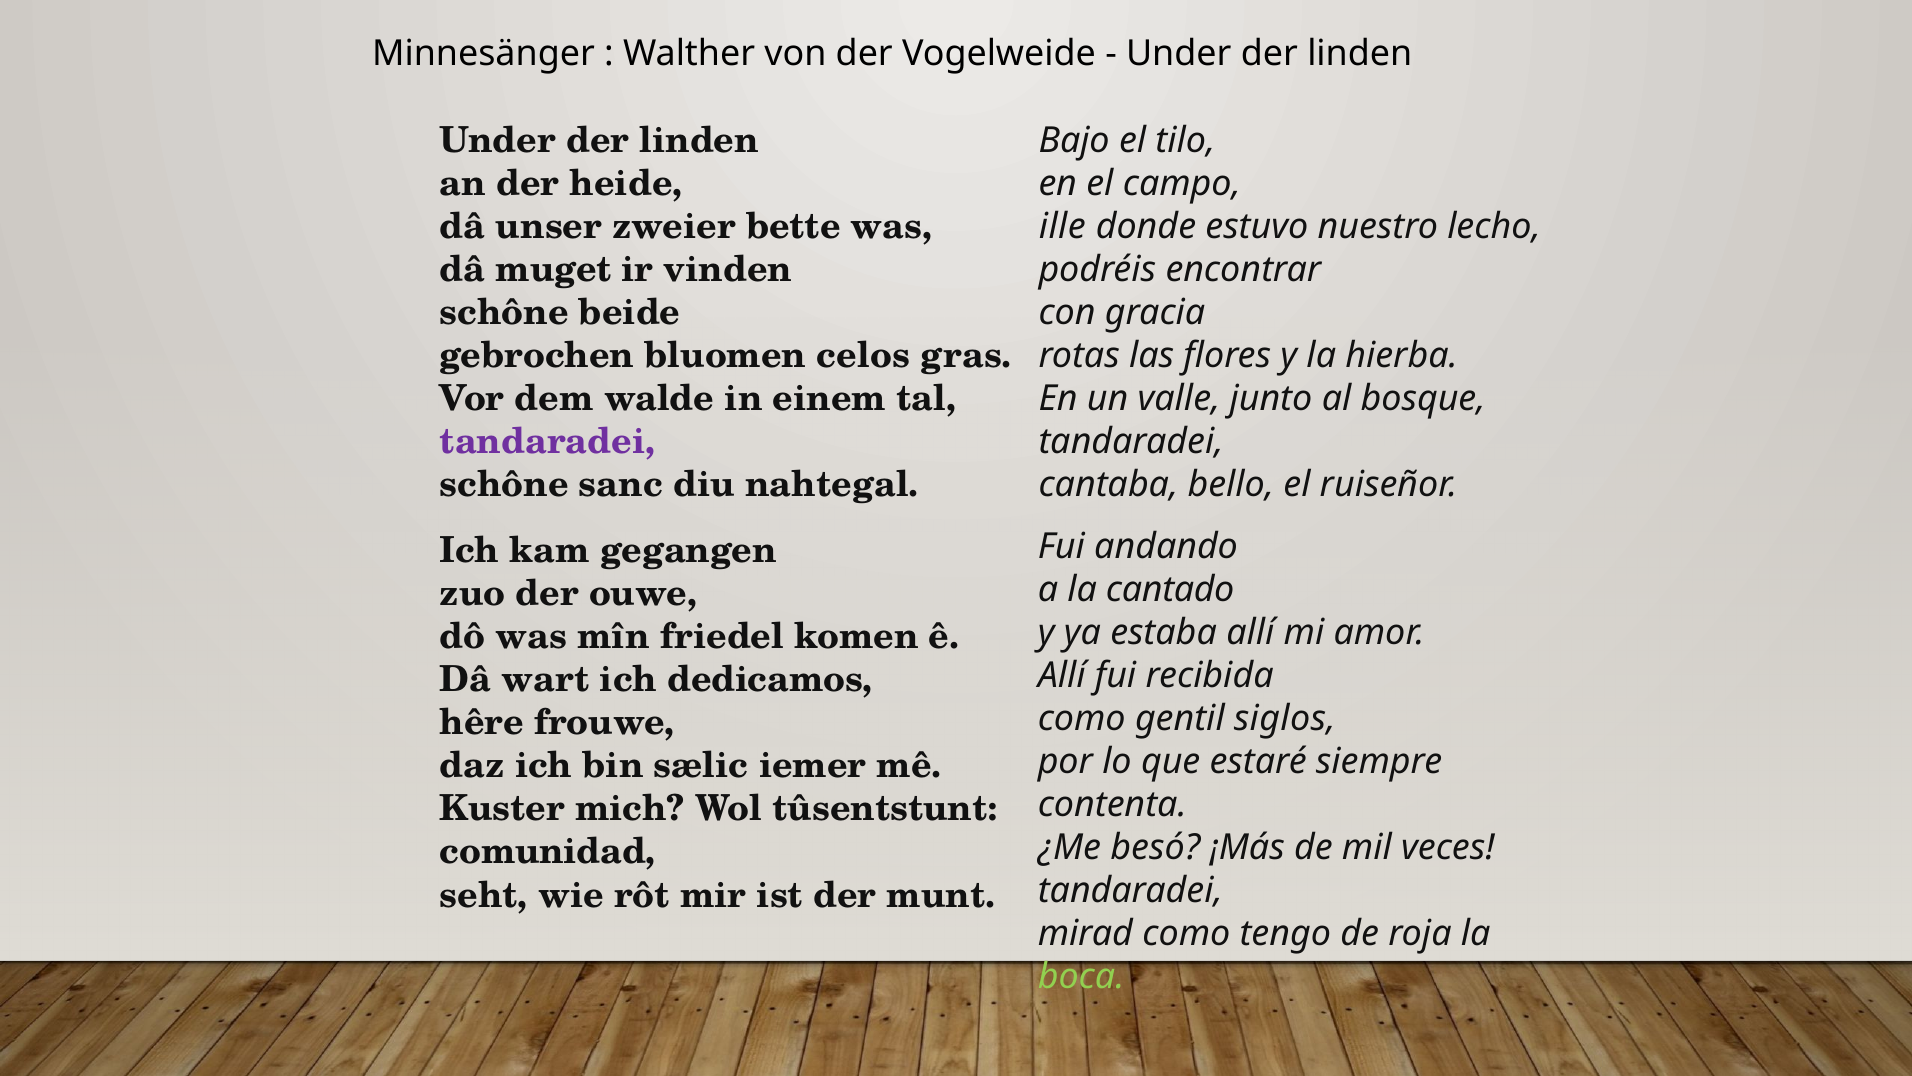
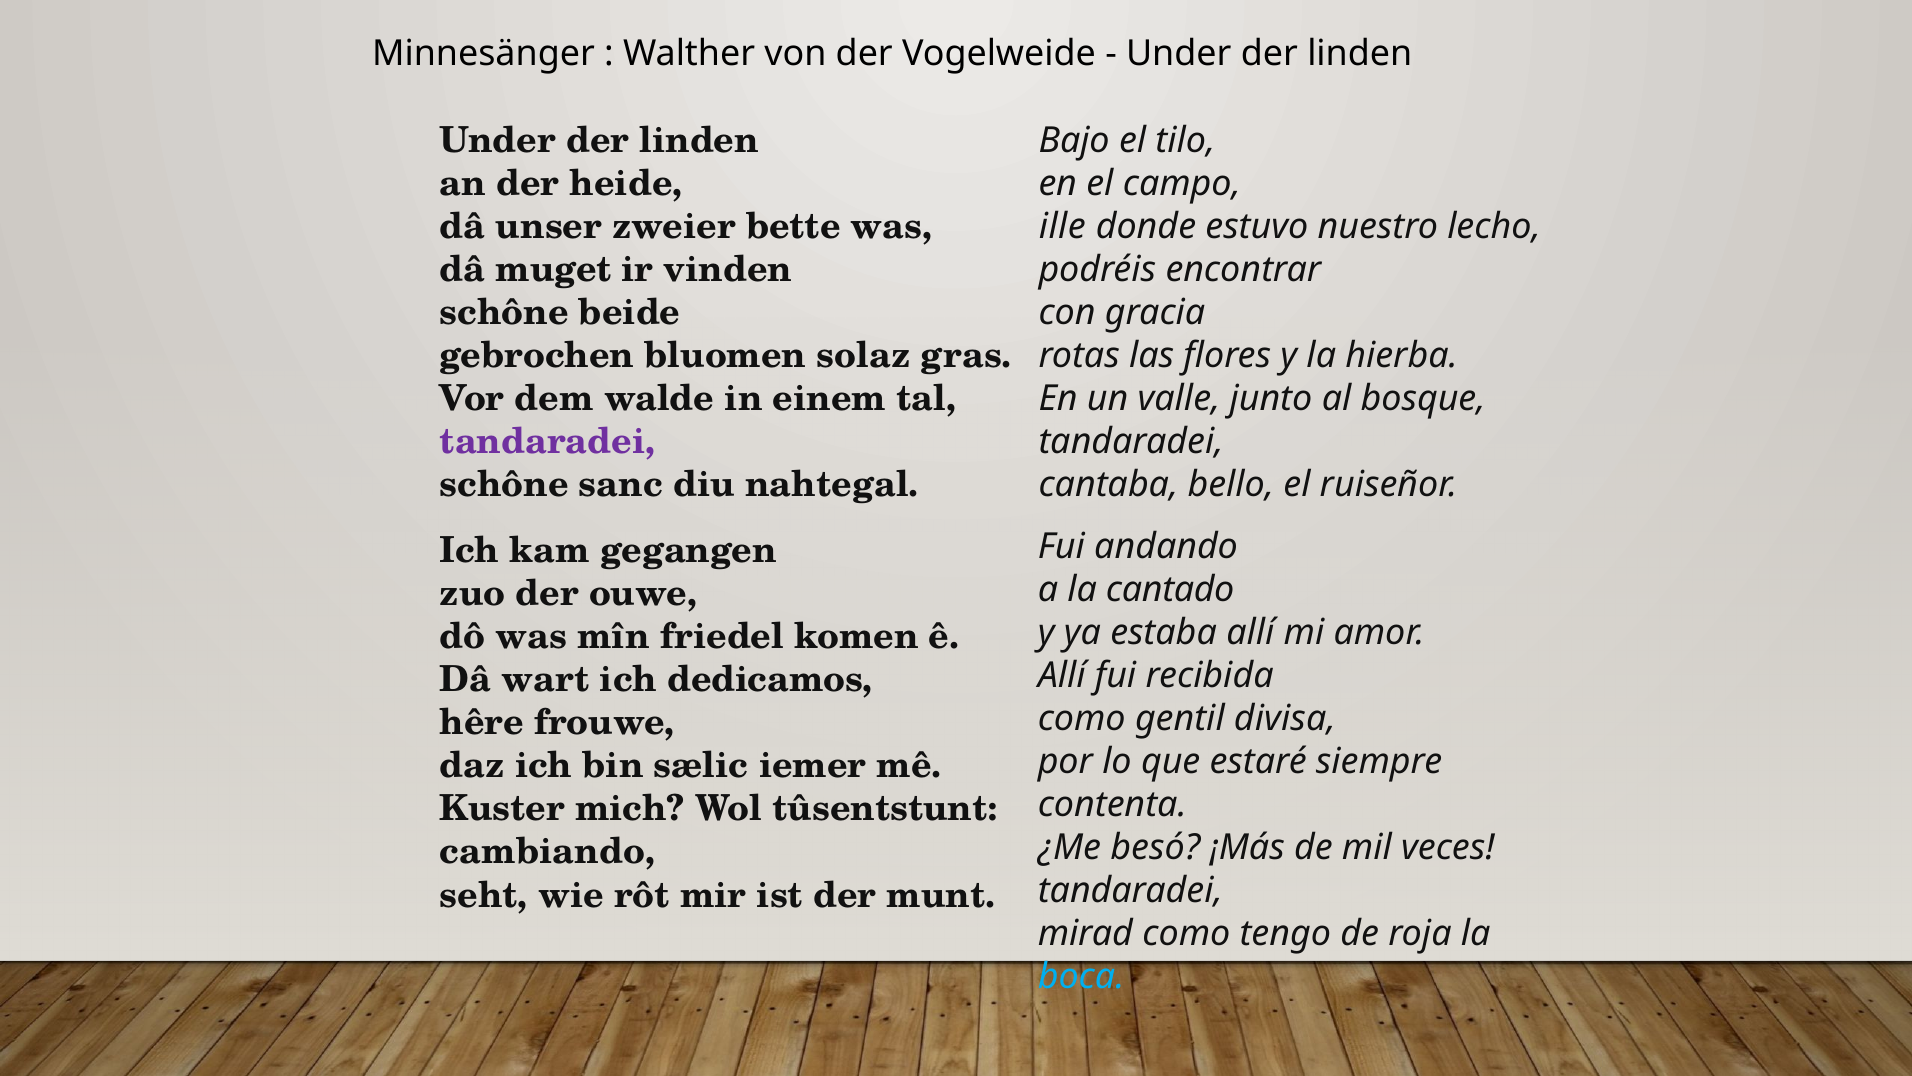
celos: celos -> solaz
siglos: siglos -> divisa
comunidad: comunidad -> cambiando
boca colour: light green -> light blue
